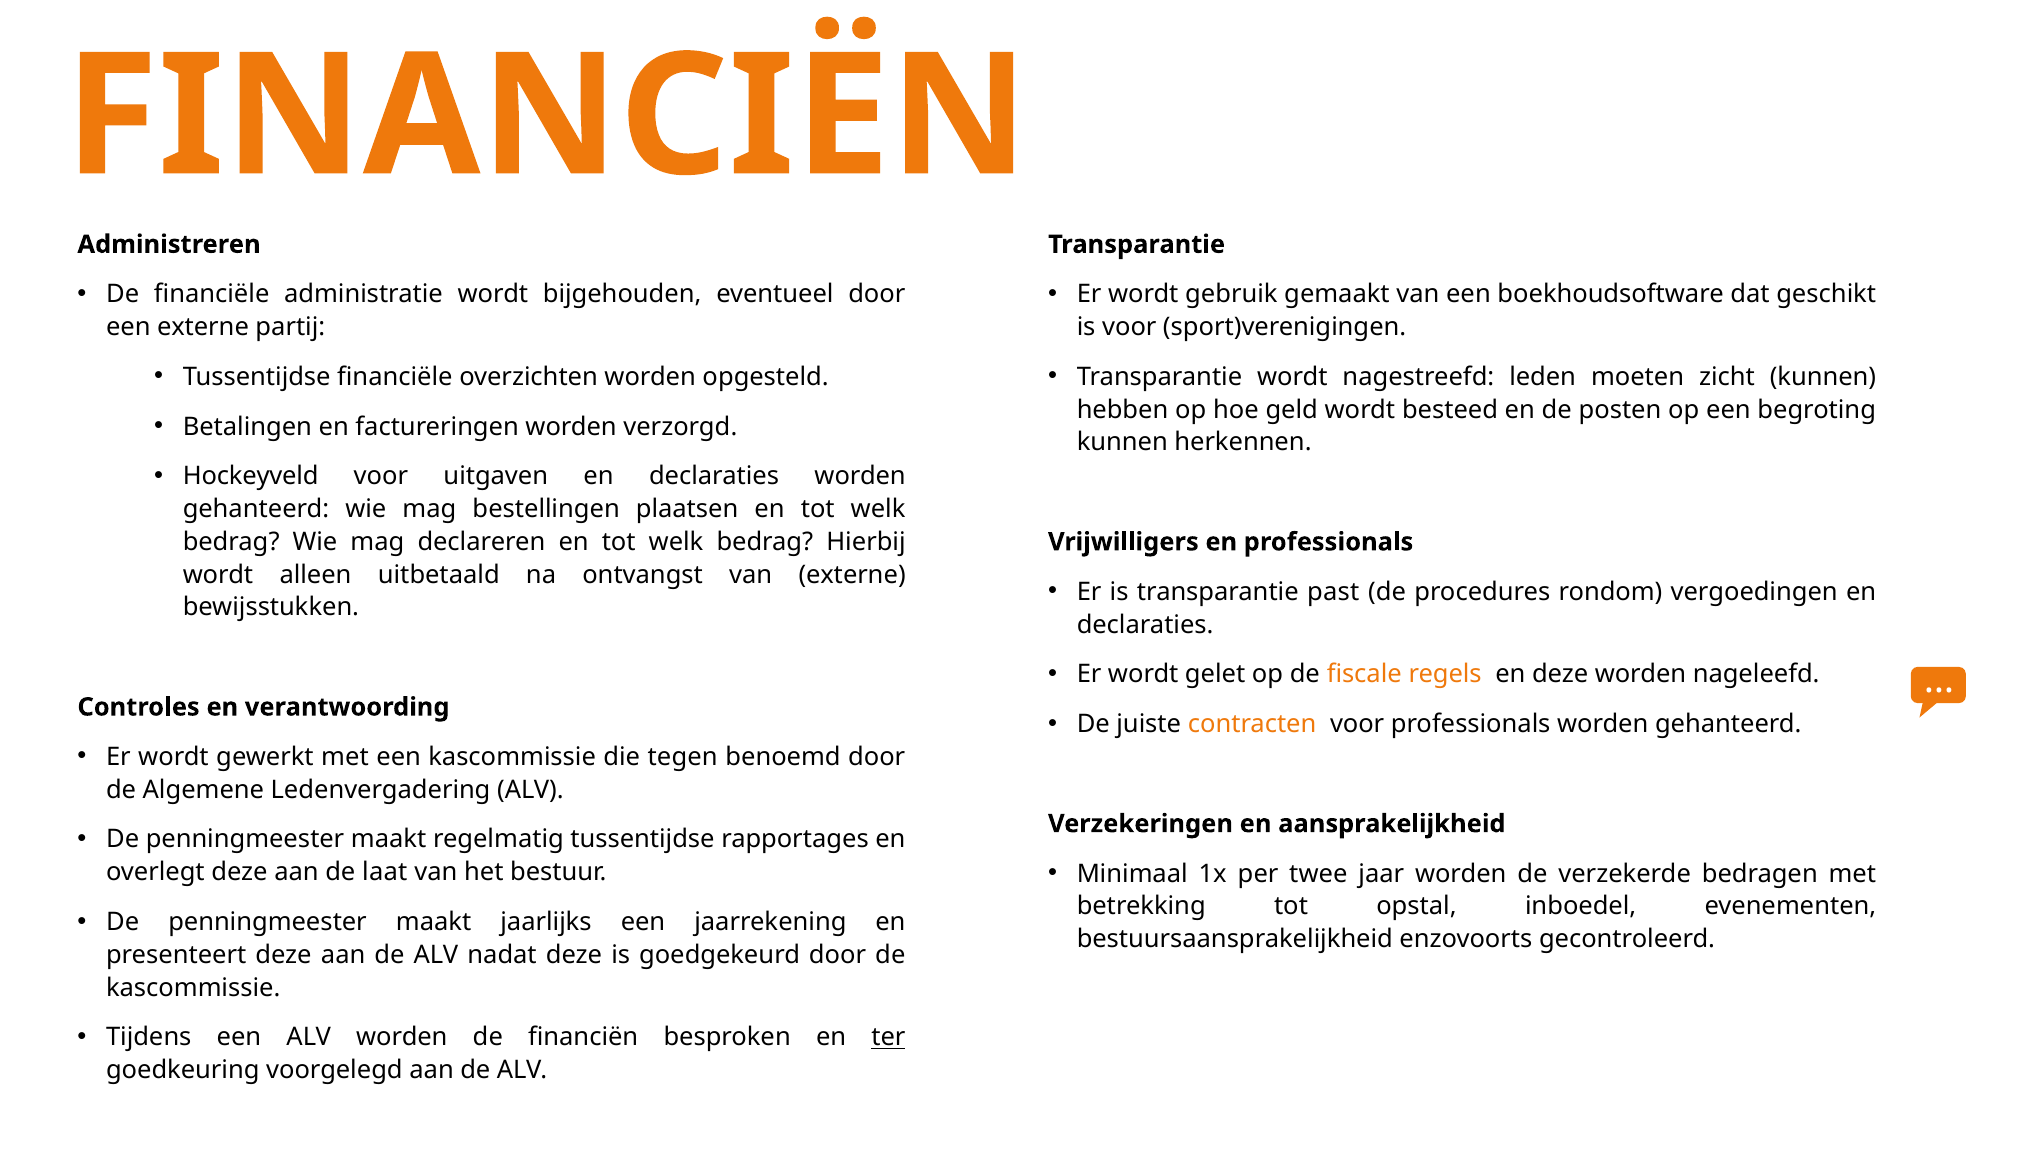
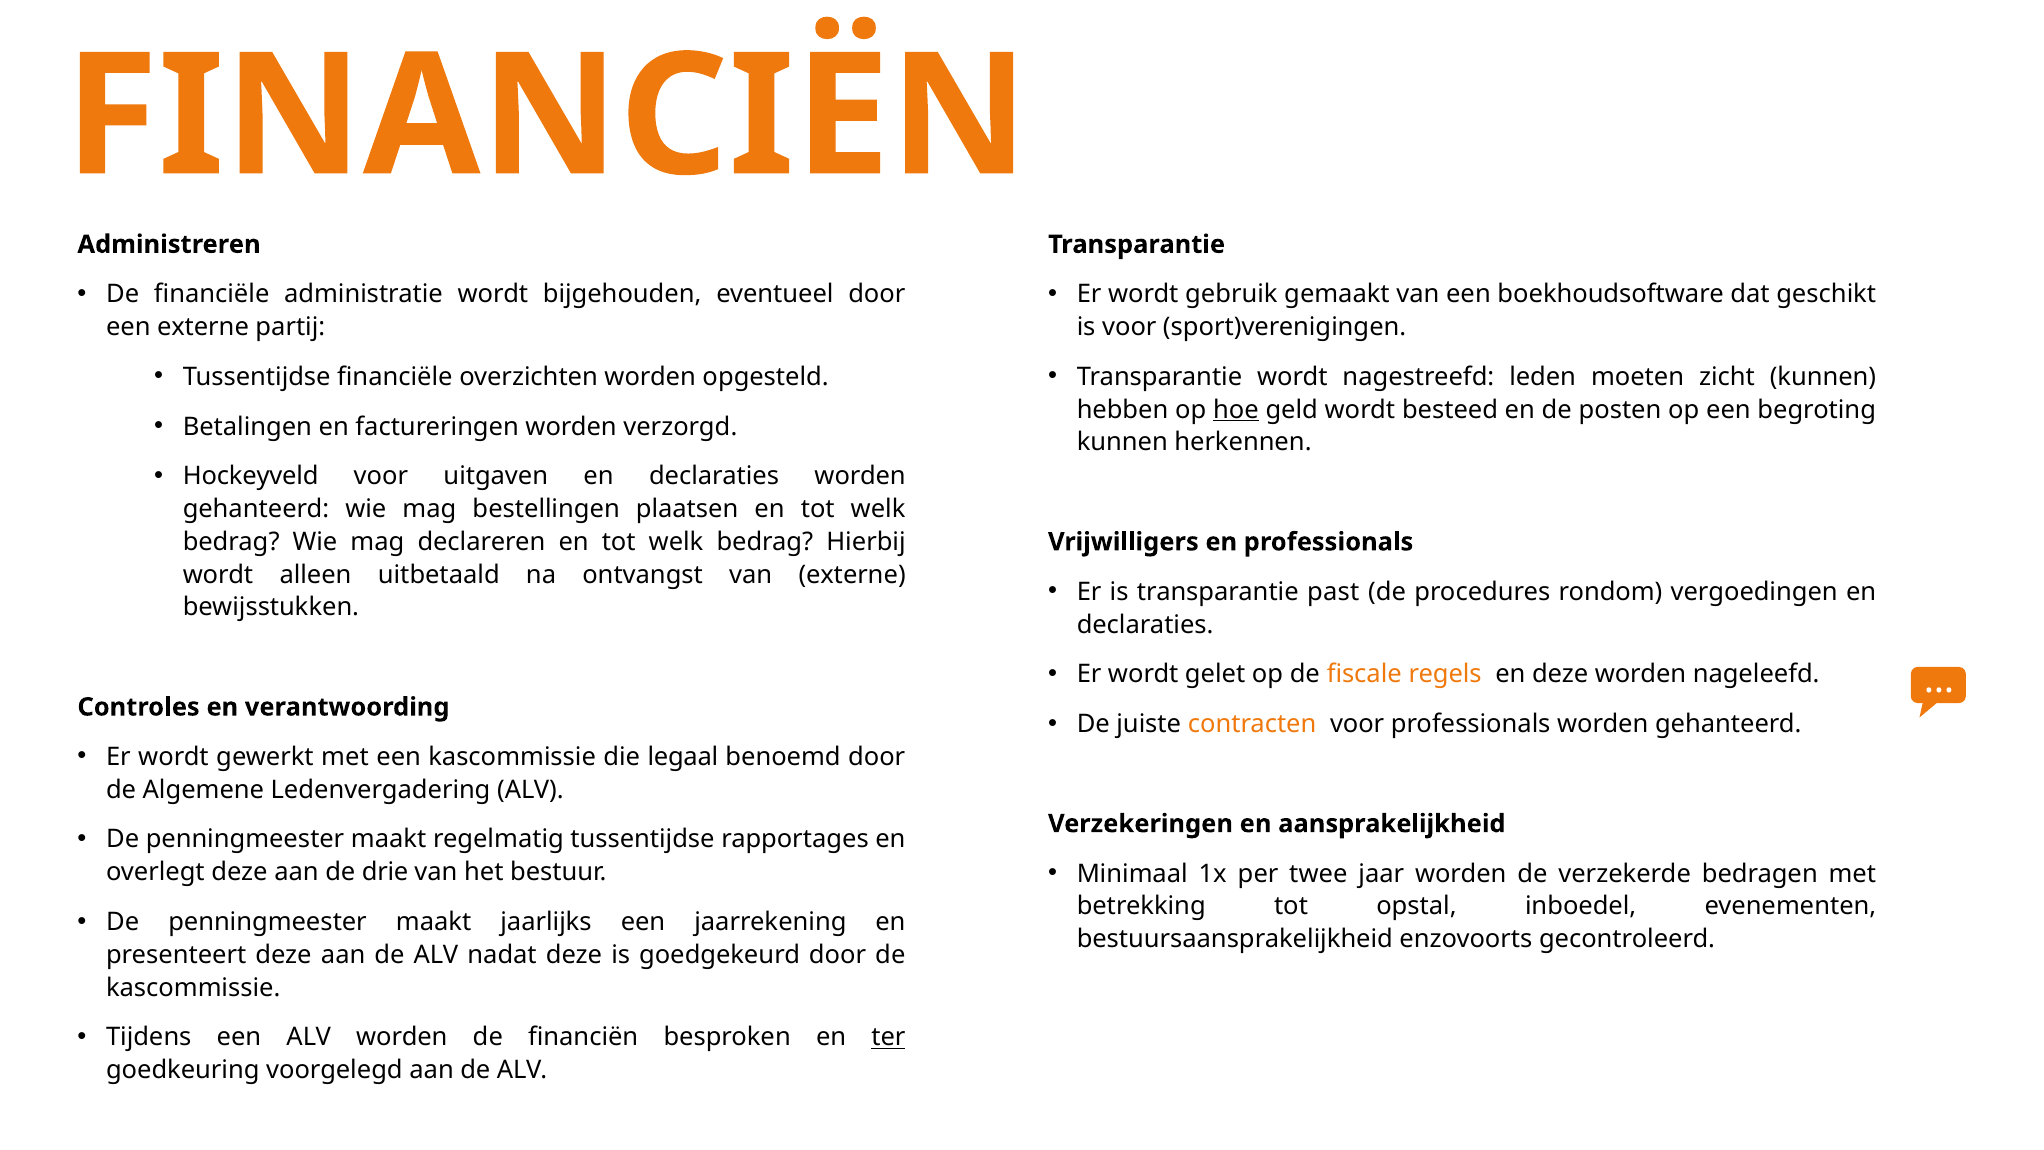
hoe underline: none -> present
tegen: tegen -> legaal
laat: laat -> drie
